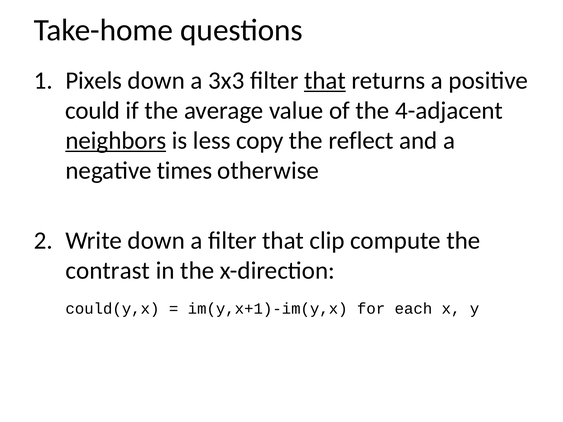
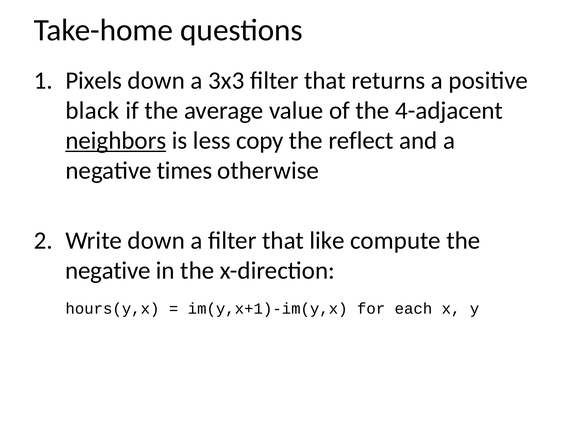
that at (325, 81) underline: present -> none
could: could -> black
clip: clip -> like
contrast at (108, 271): contrast -> negative
could(y,x: could(y,x -> hours(y,x
